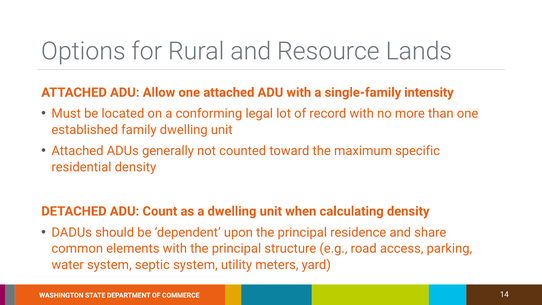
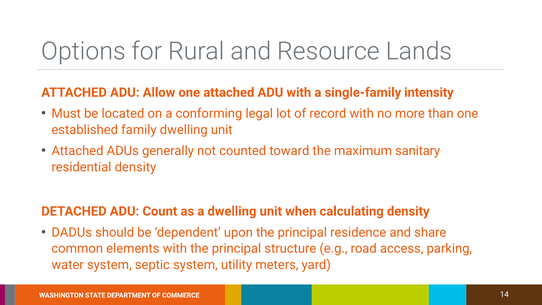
specific: specific -> sanitary
